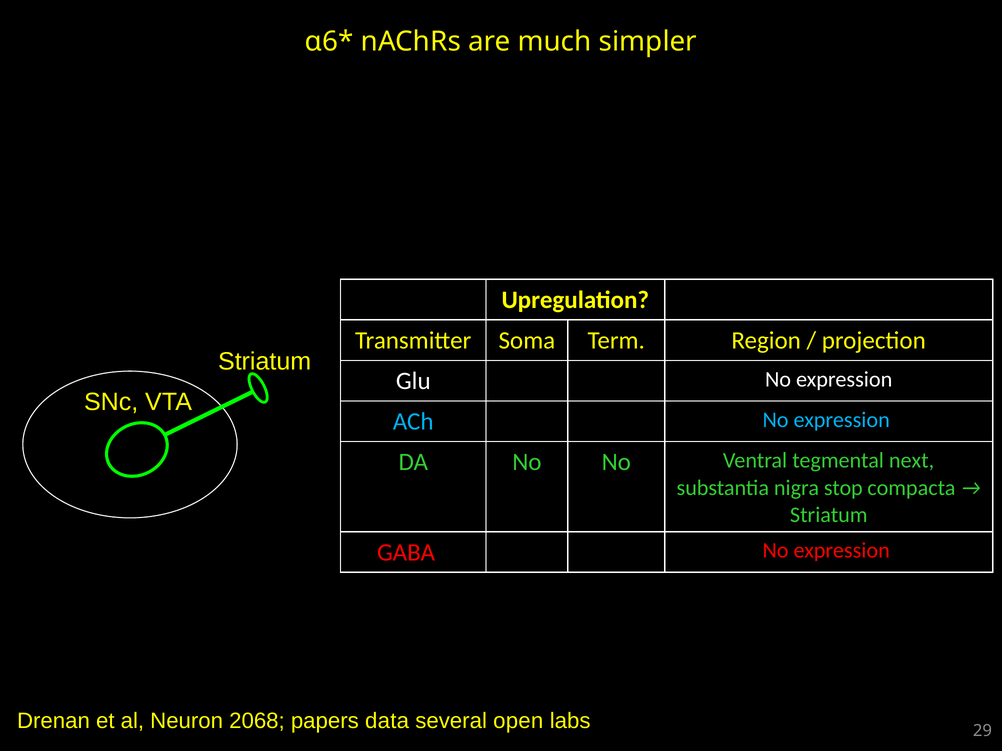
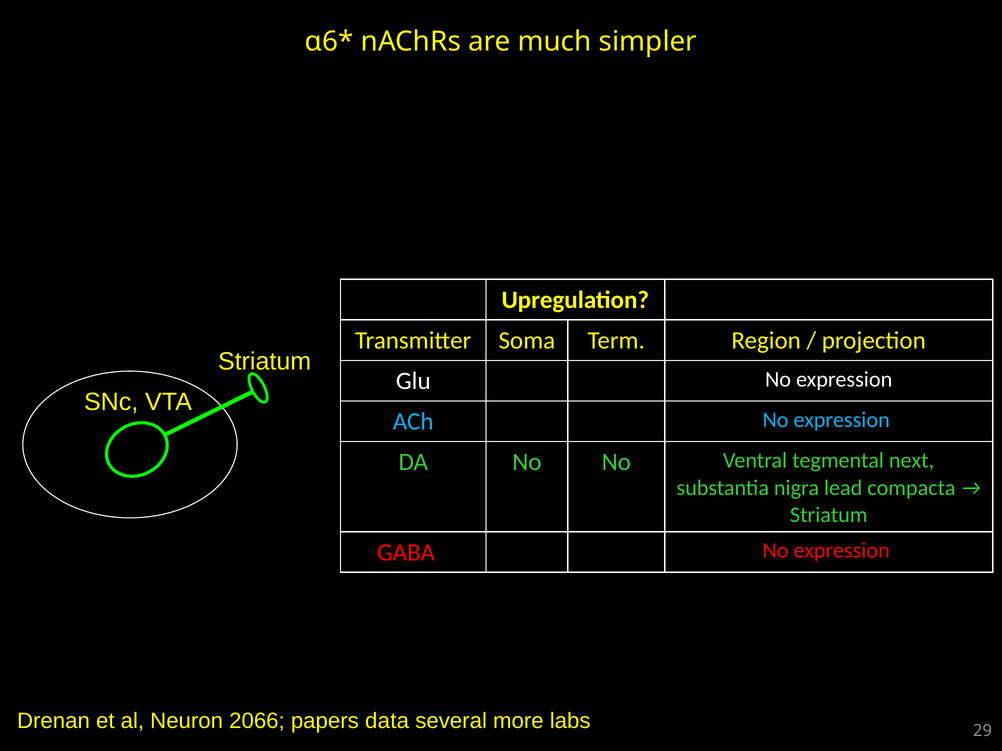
stop: stop -> lead
2068: 2068 -> 2066
open: open -> more
